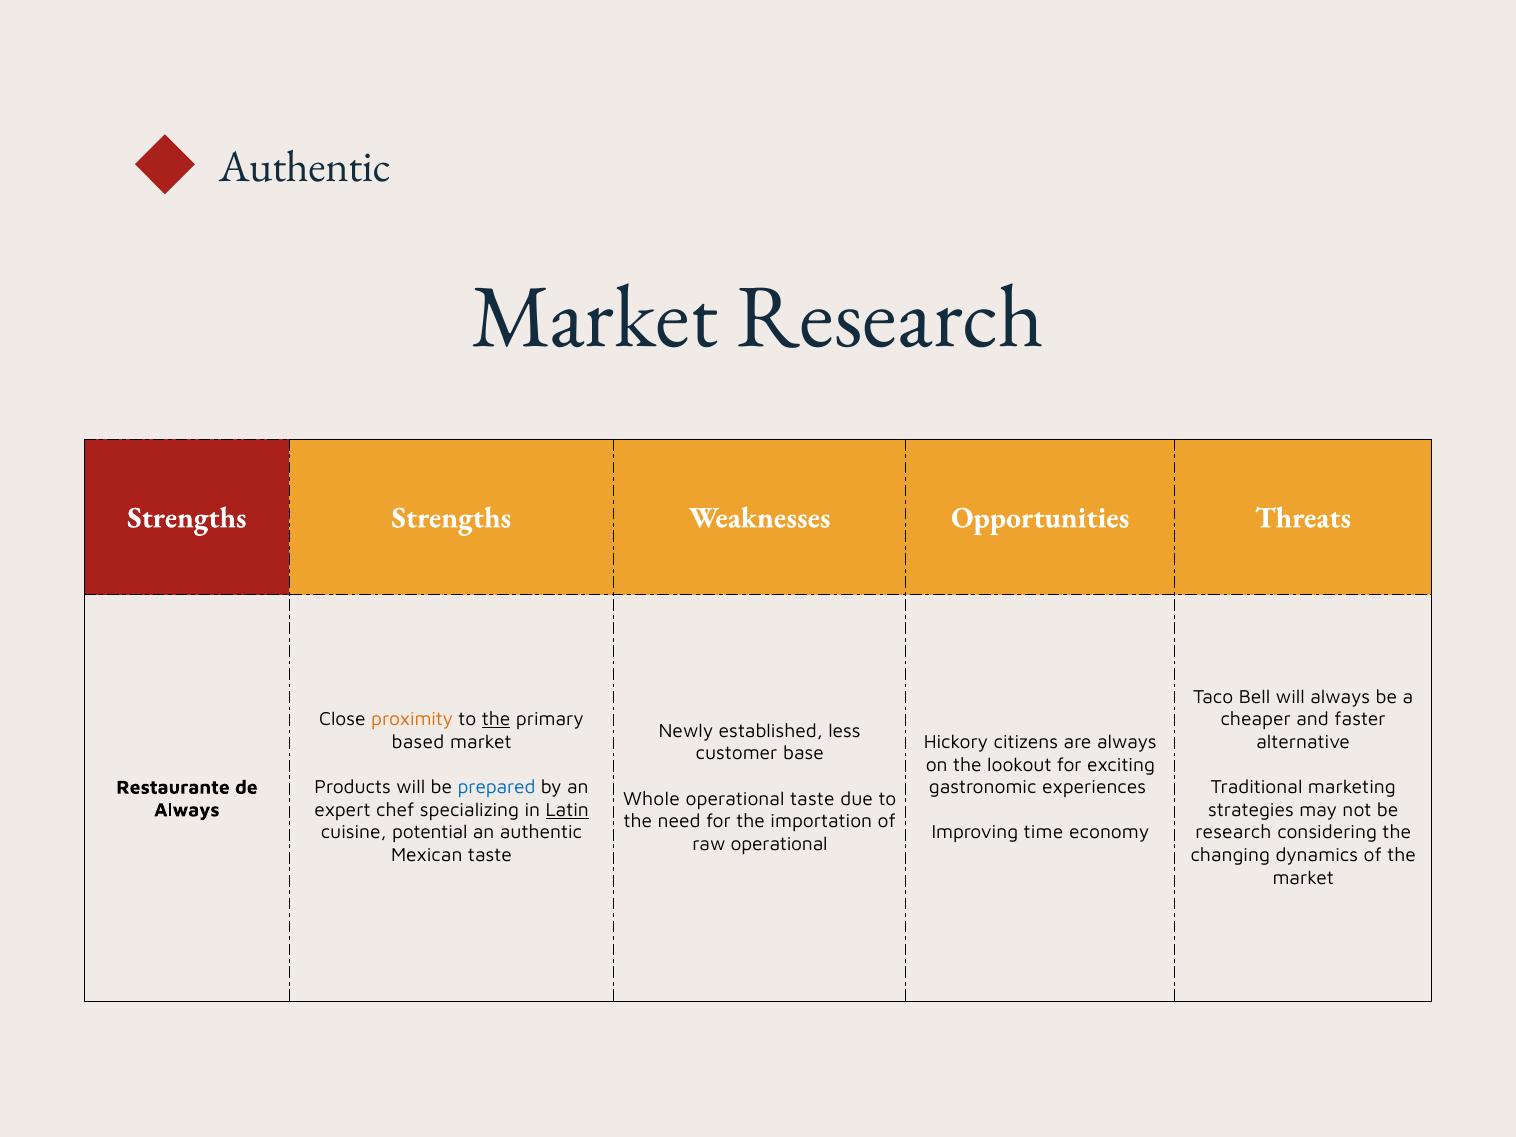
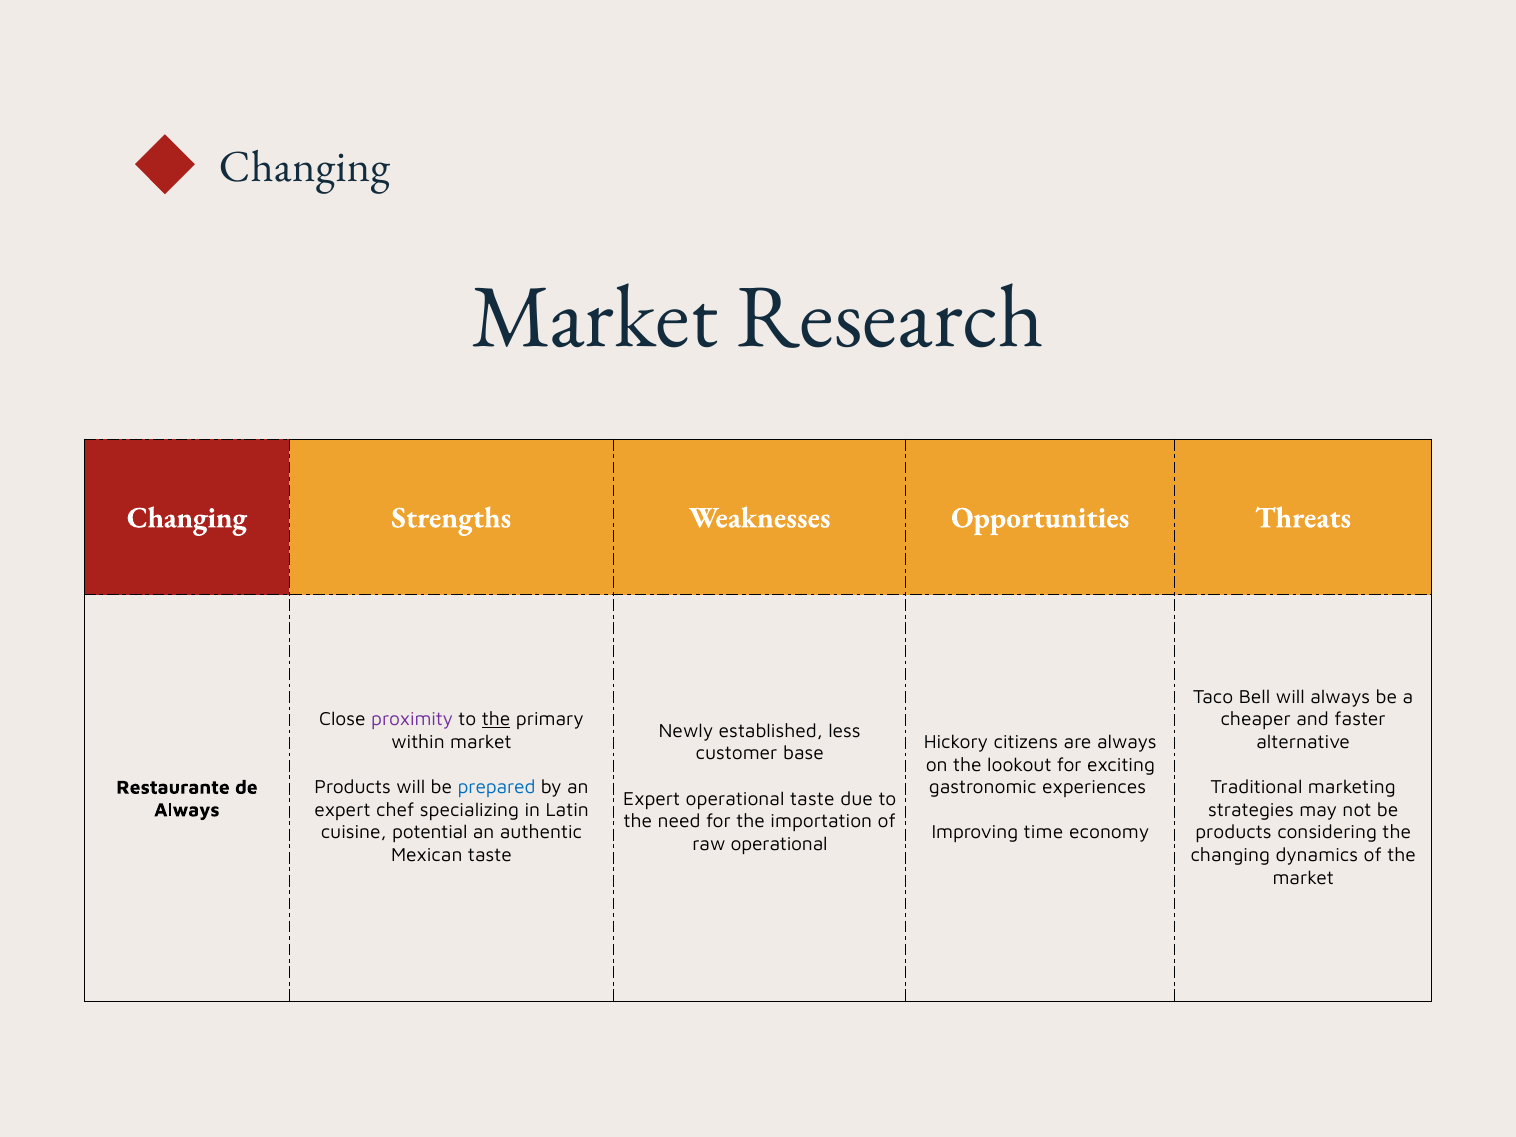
Authentic at (305, 167): Authentic -> Changing
Strengths at (187, 518): Strengths -> Changing
proximity colour: orange -> purple
based: based -> within
Whole at (652, 799): Whole -> Expert
Latin underline: present -> none
research at (1233, 833): research -> products
